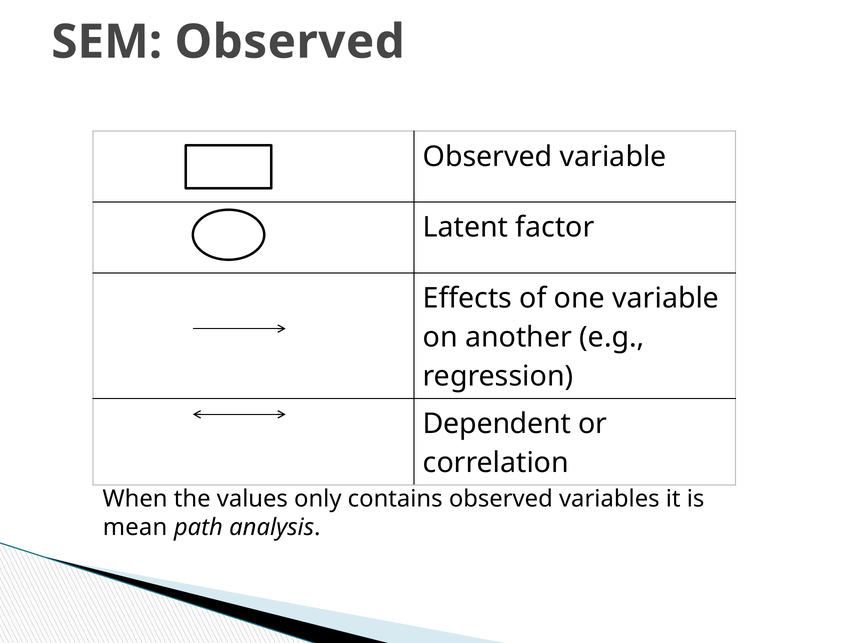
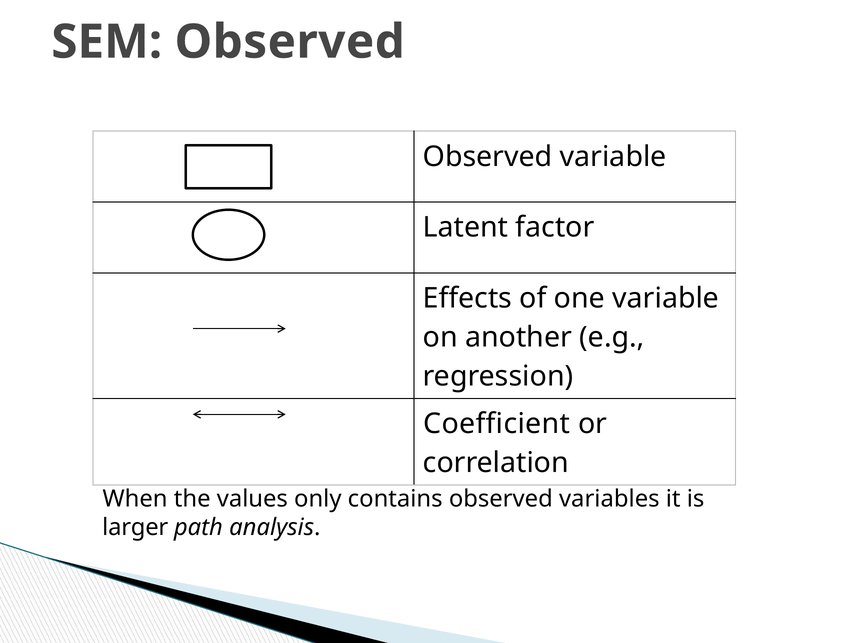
Dependent: Dependent -> Coefficient
mean: mean -> larger
